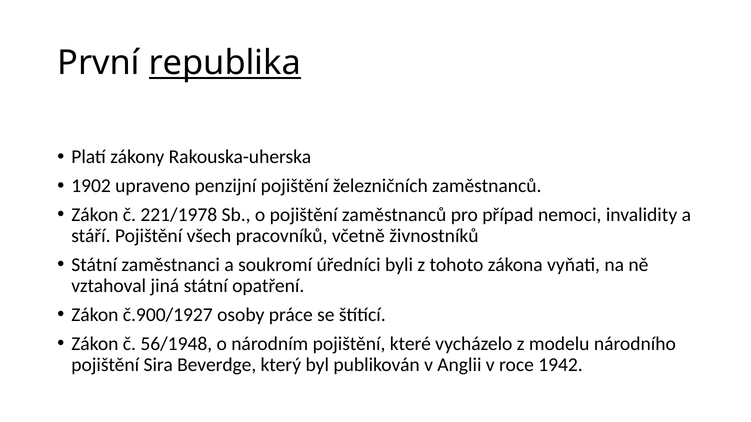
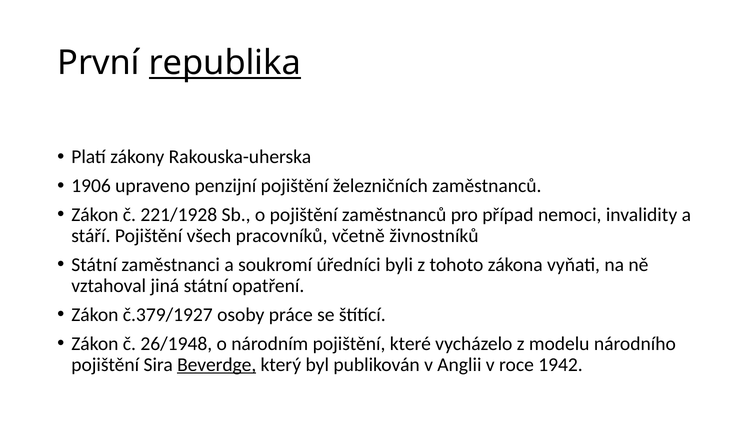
1902: 1902 -> 1906
221/1978: 221/1978 -> 221/1928
č.900/1927: č.900/1927 -> č.379/1927
56/1948: 56/1948 -> 26/1948
Beverdge underline: none -> present
